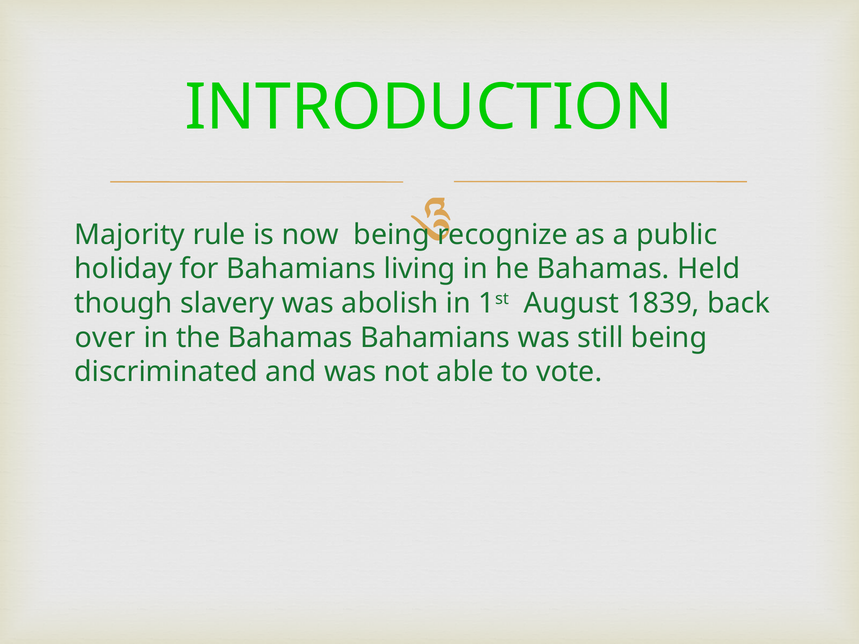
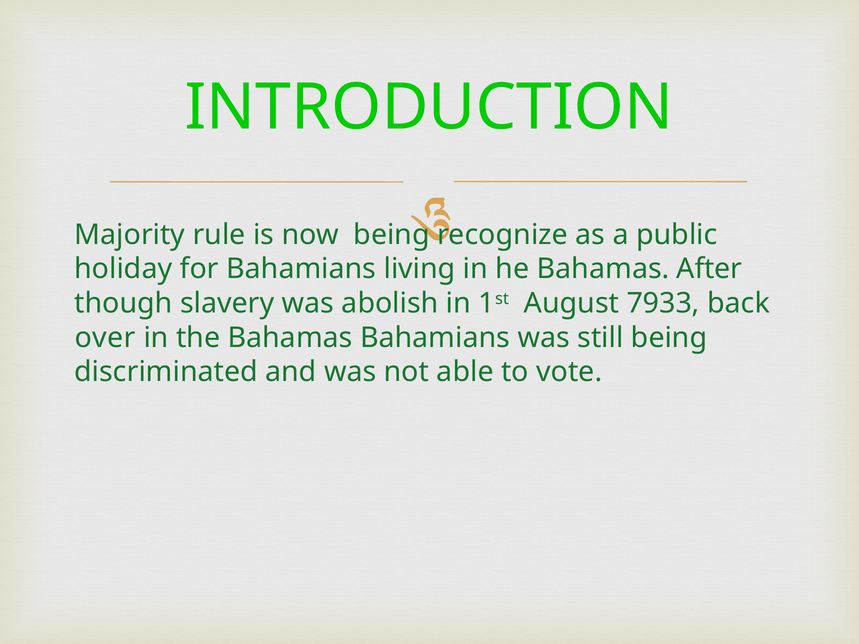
Held: Held -> After
1839: 1839 -> 7933
